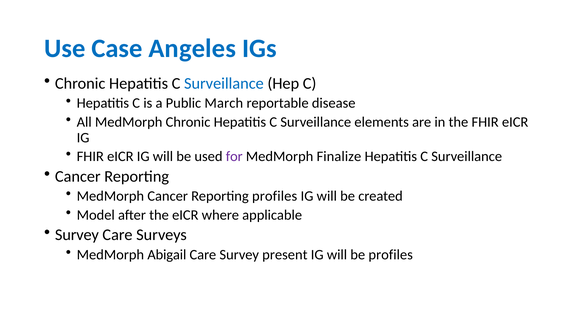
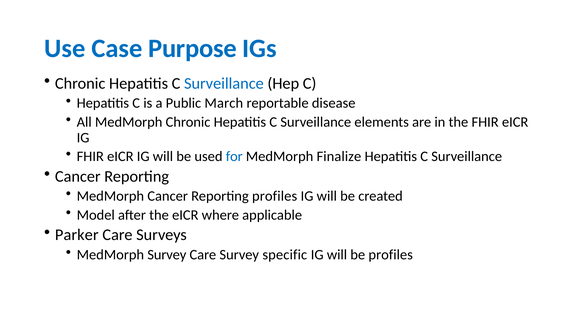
Angeles: Angeles -> Purpose
for colour: purple -> blue
Survey at (77, 235): Survey -> Parker
MedMorph Abigail: Abigail -> Survey
present: present -> specific
